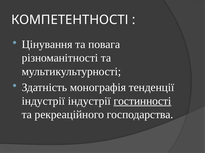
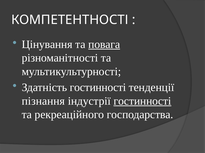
повага underline: none -> present
Здатність монографія: монографія -> гостинності
індустрії at (43, 101): індустрії -> пізнання
